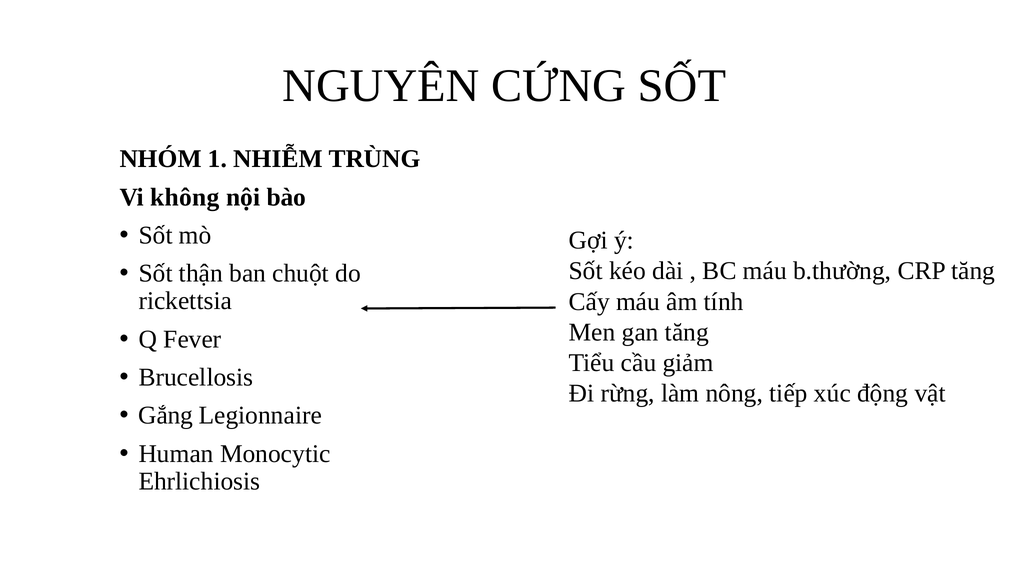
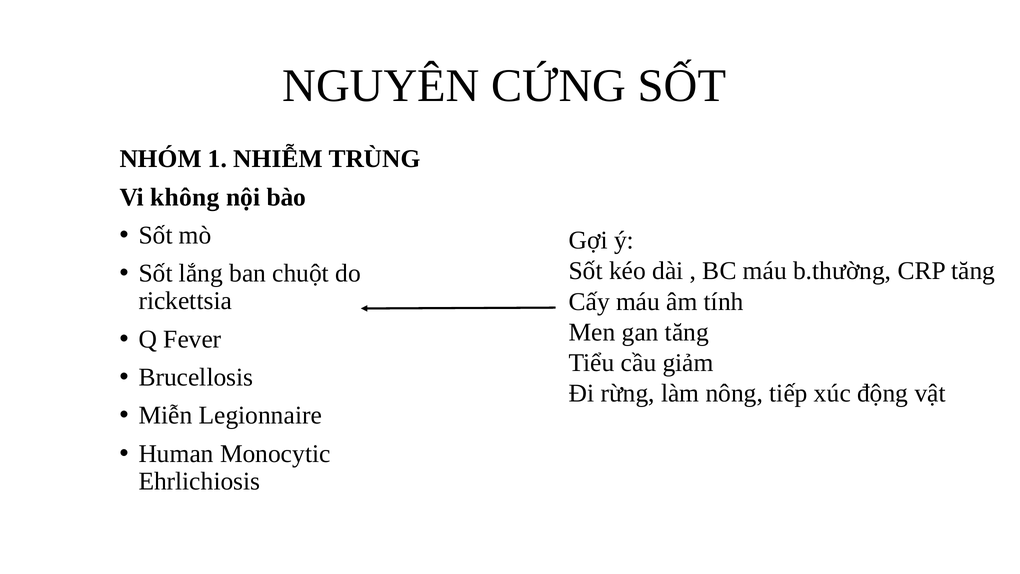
thận: thận -> lắng
Gắng: Gắng -> Miễn
